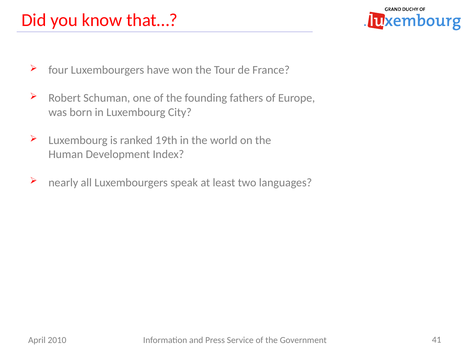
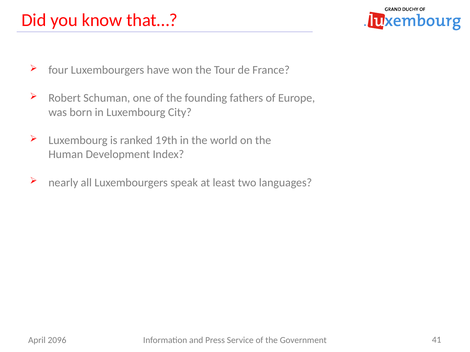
2010: 2010 -> 2096
